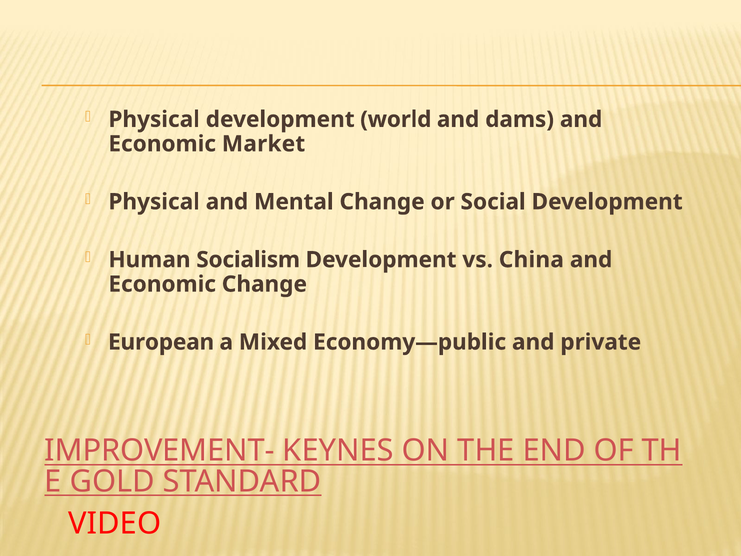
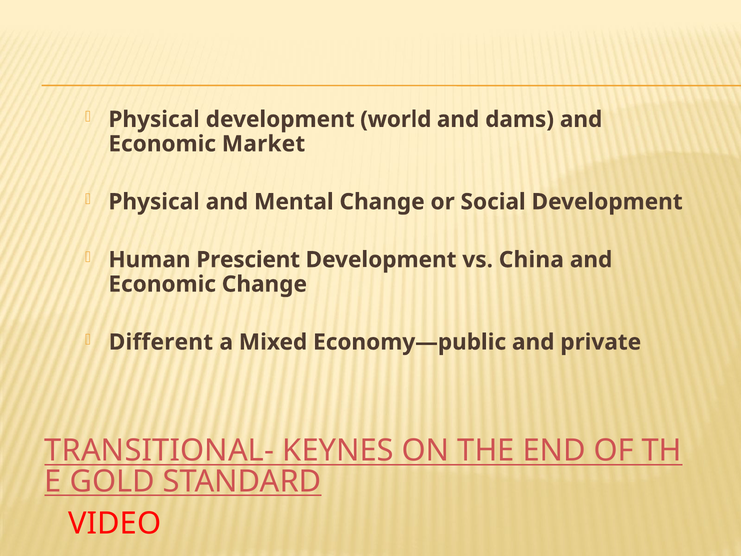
Socialism: Socialism -> Prescient
European: European -> Different
IMPROVEMENT-: IMPROVEMENT- -> TRANSITIONAL-
